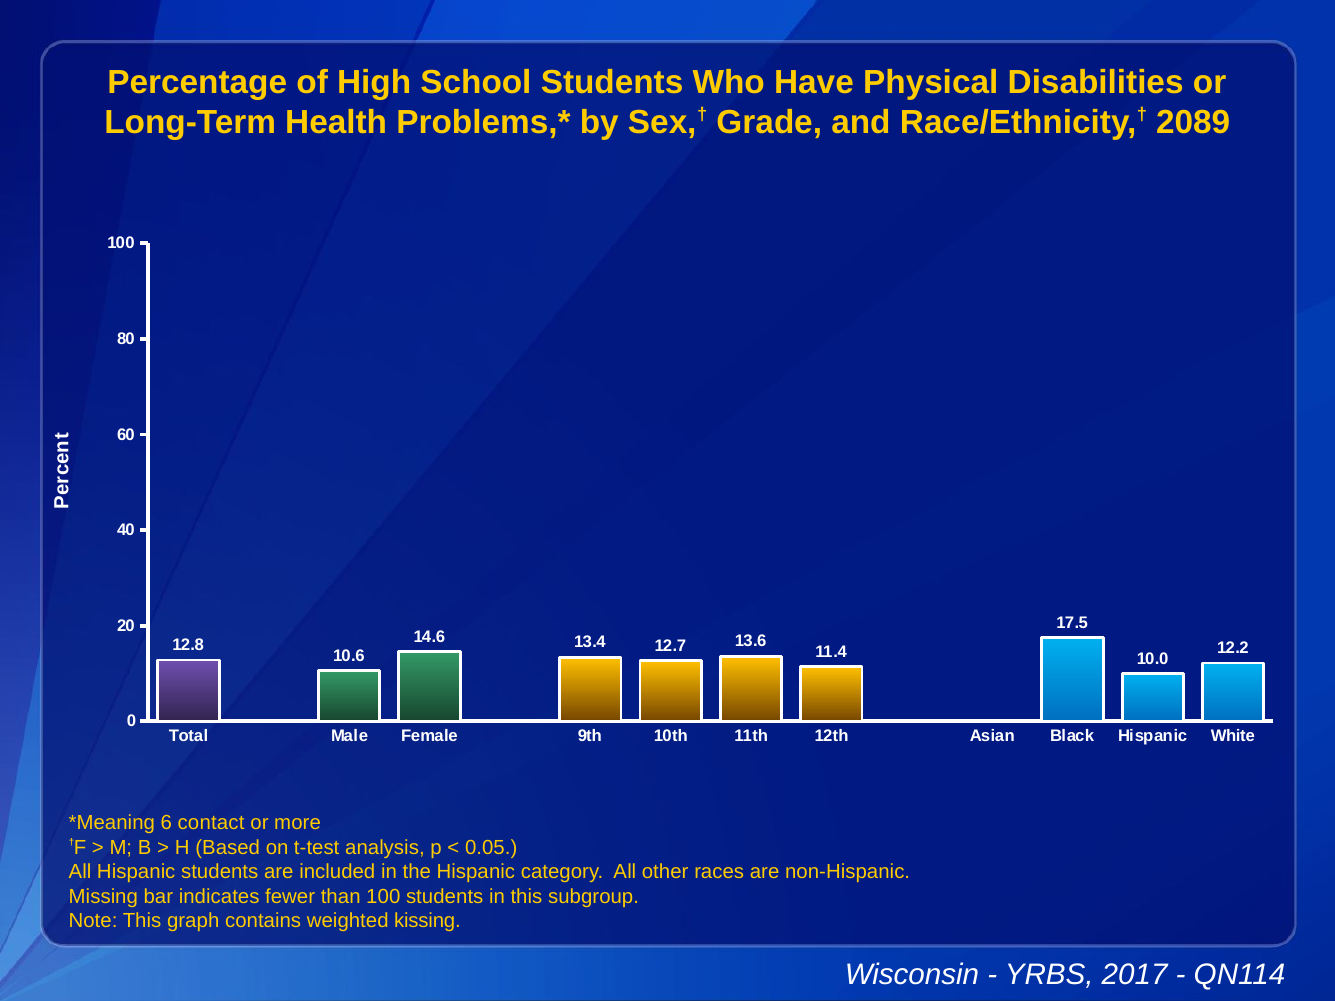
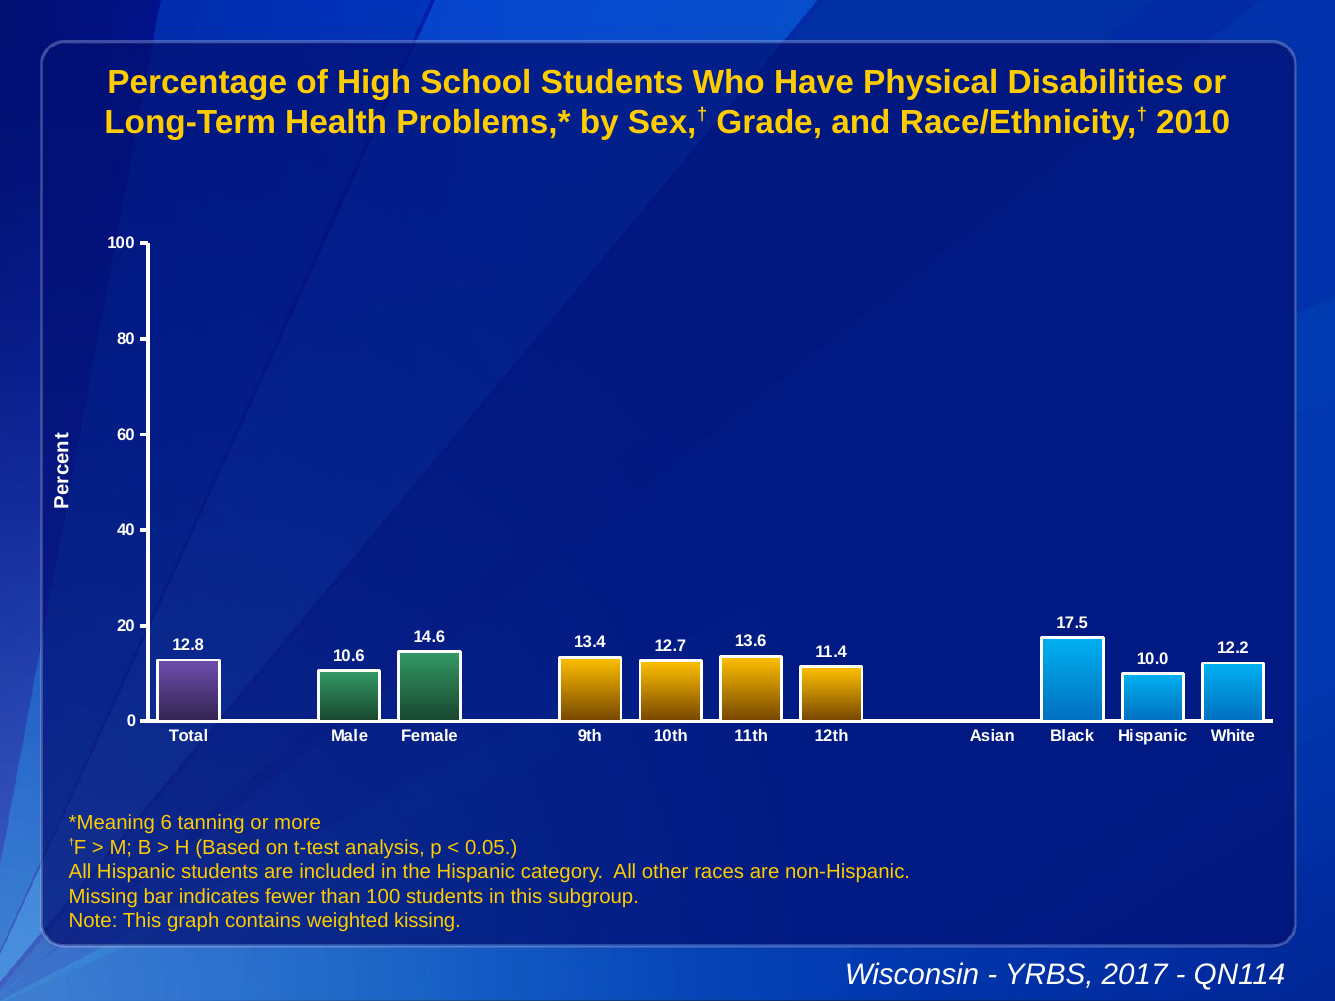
2089: 2089 -> 2010
contact: contact -> tanning
